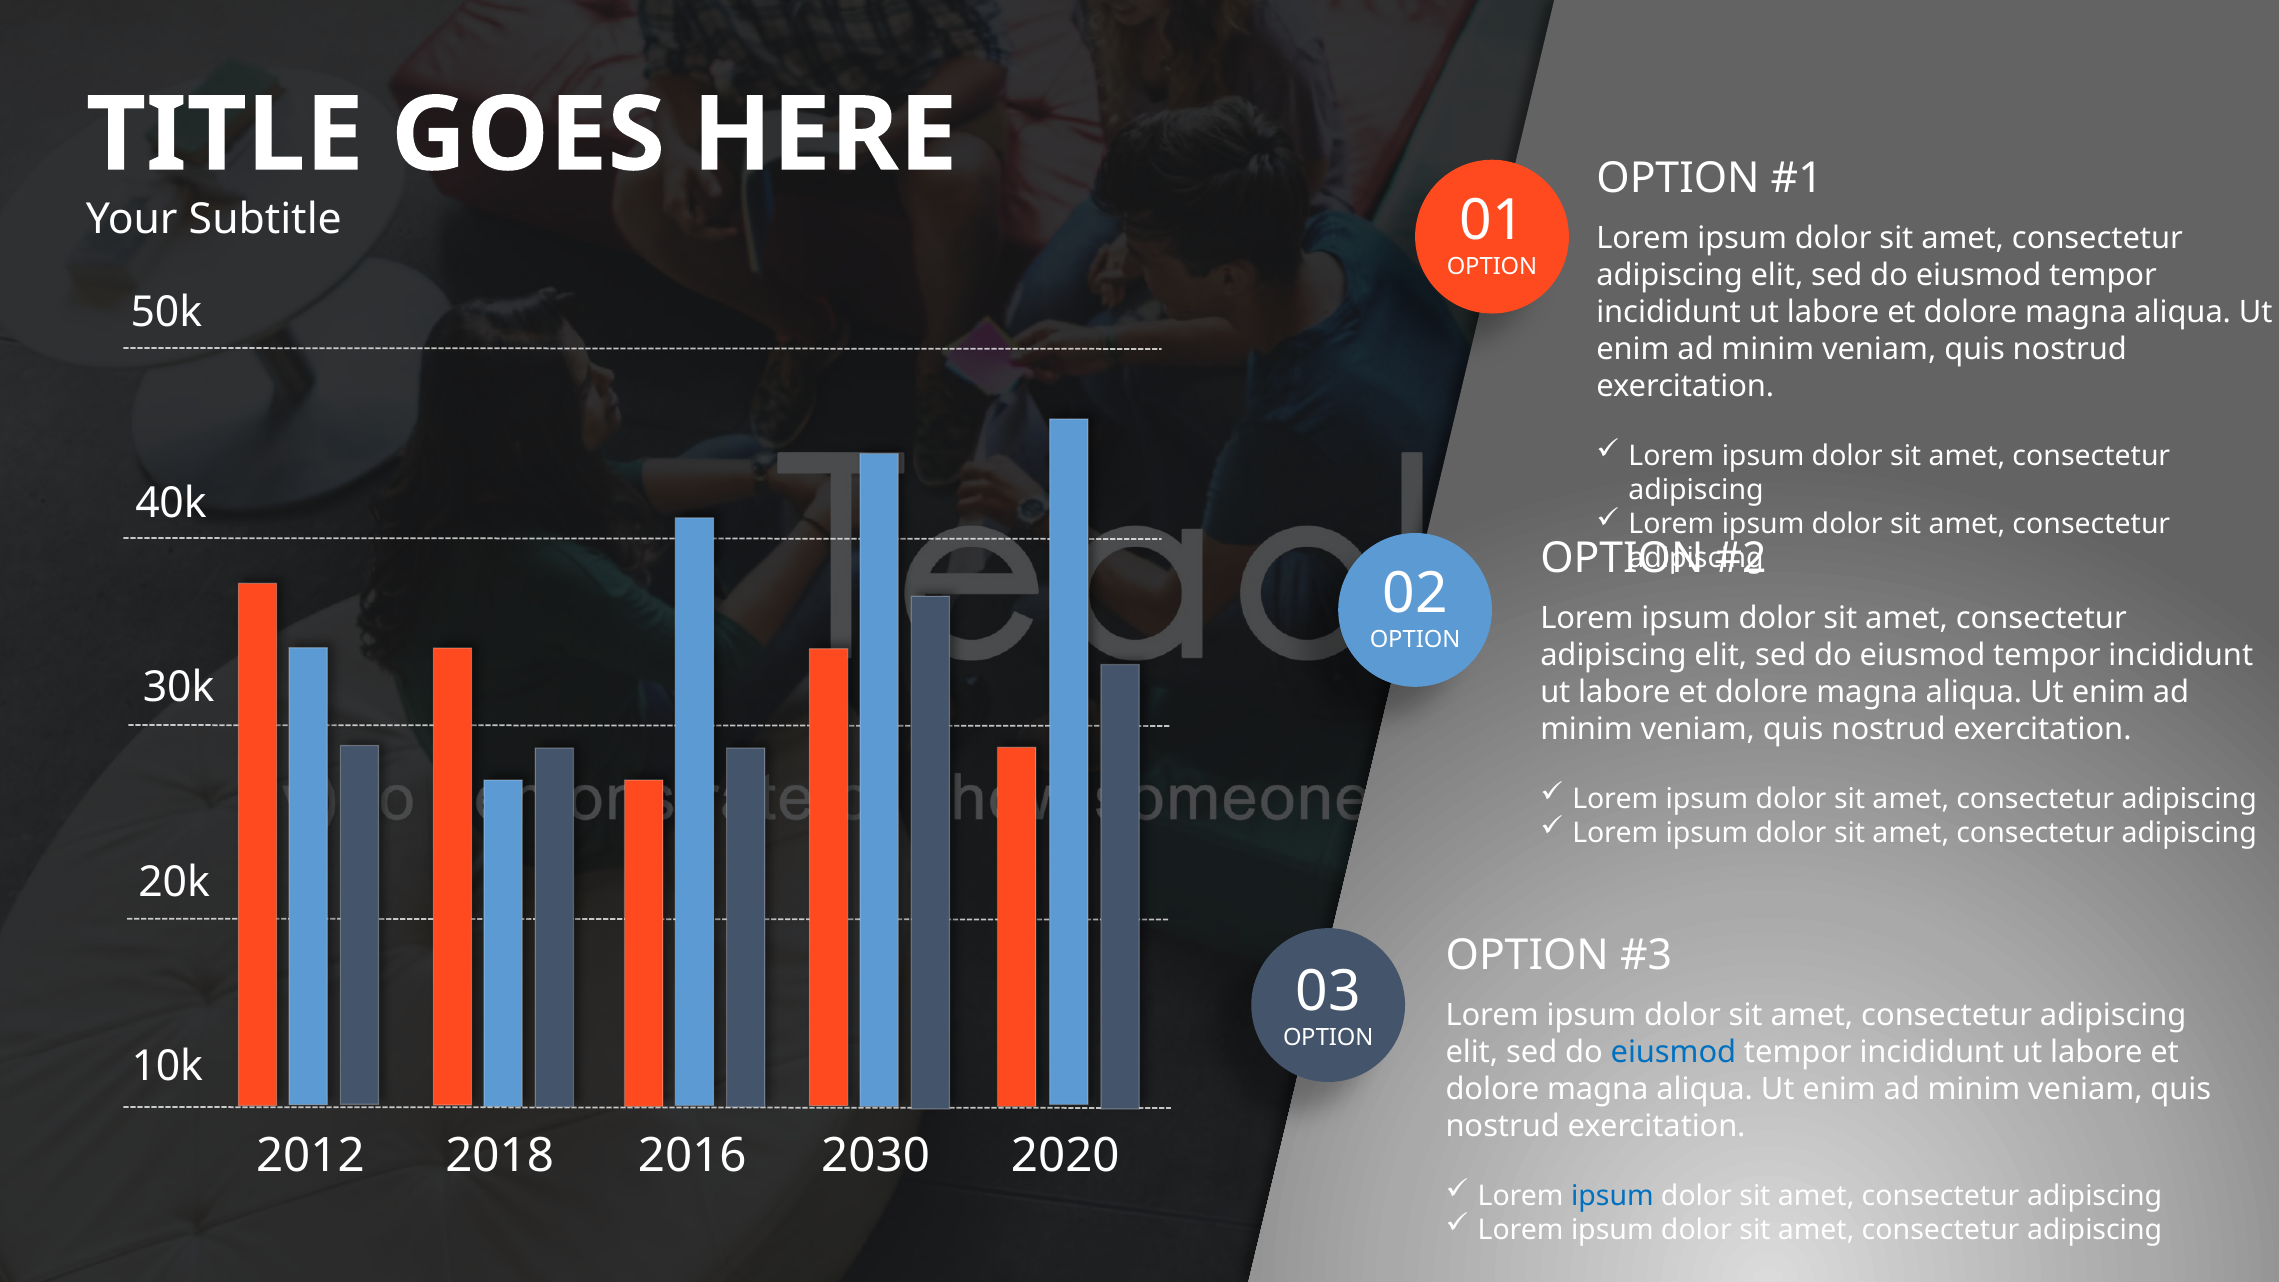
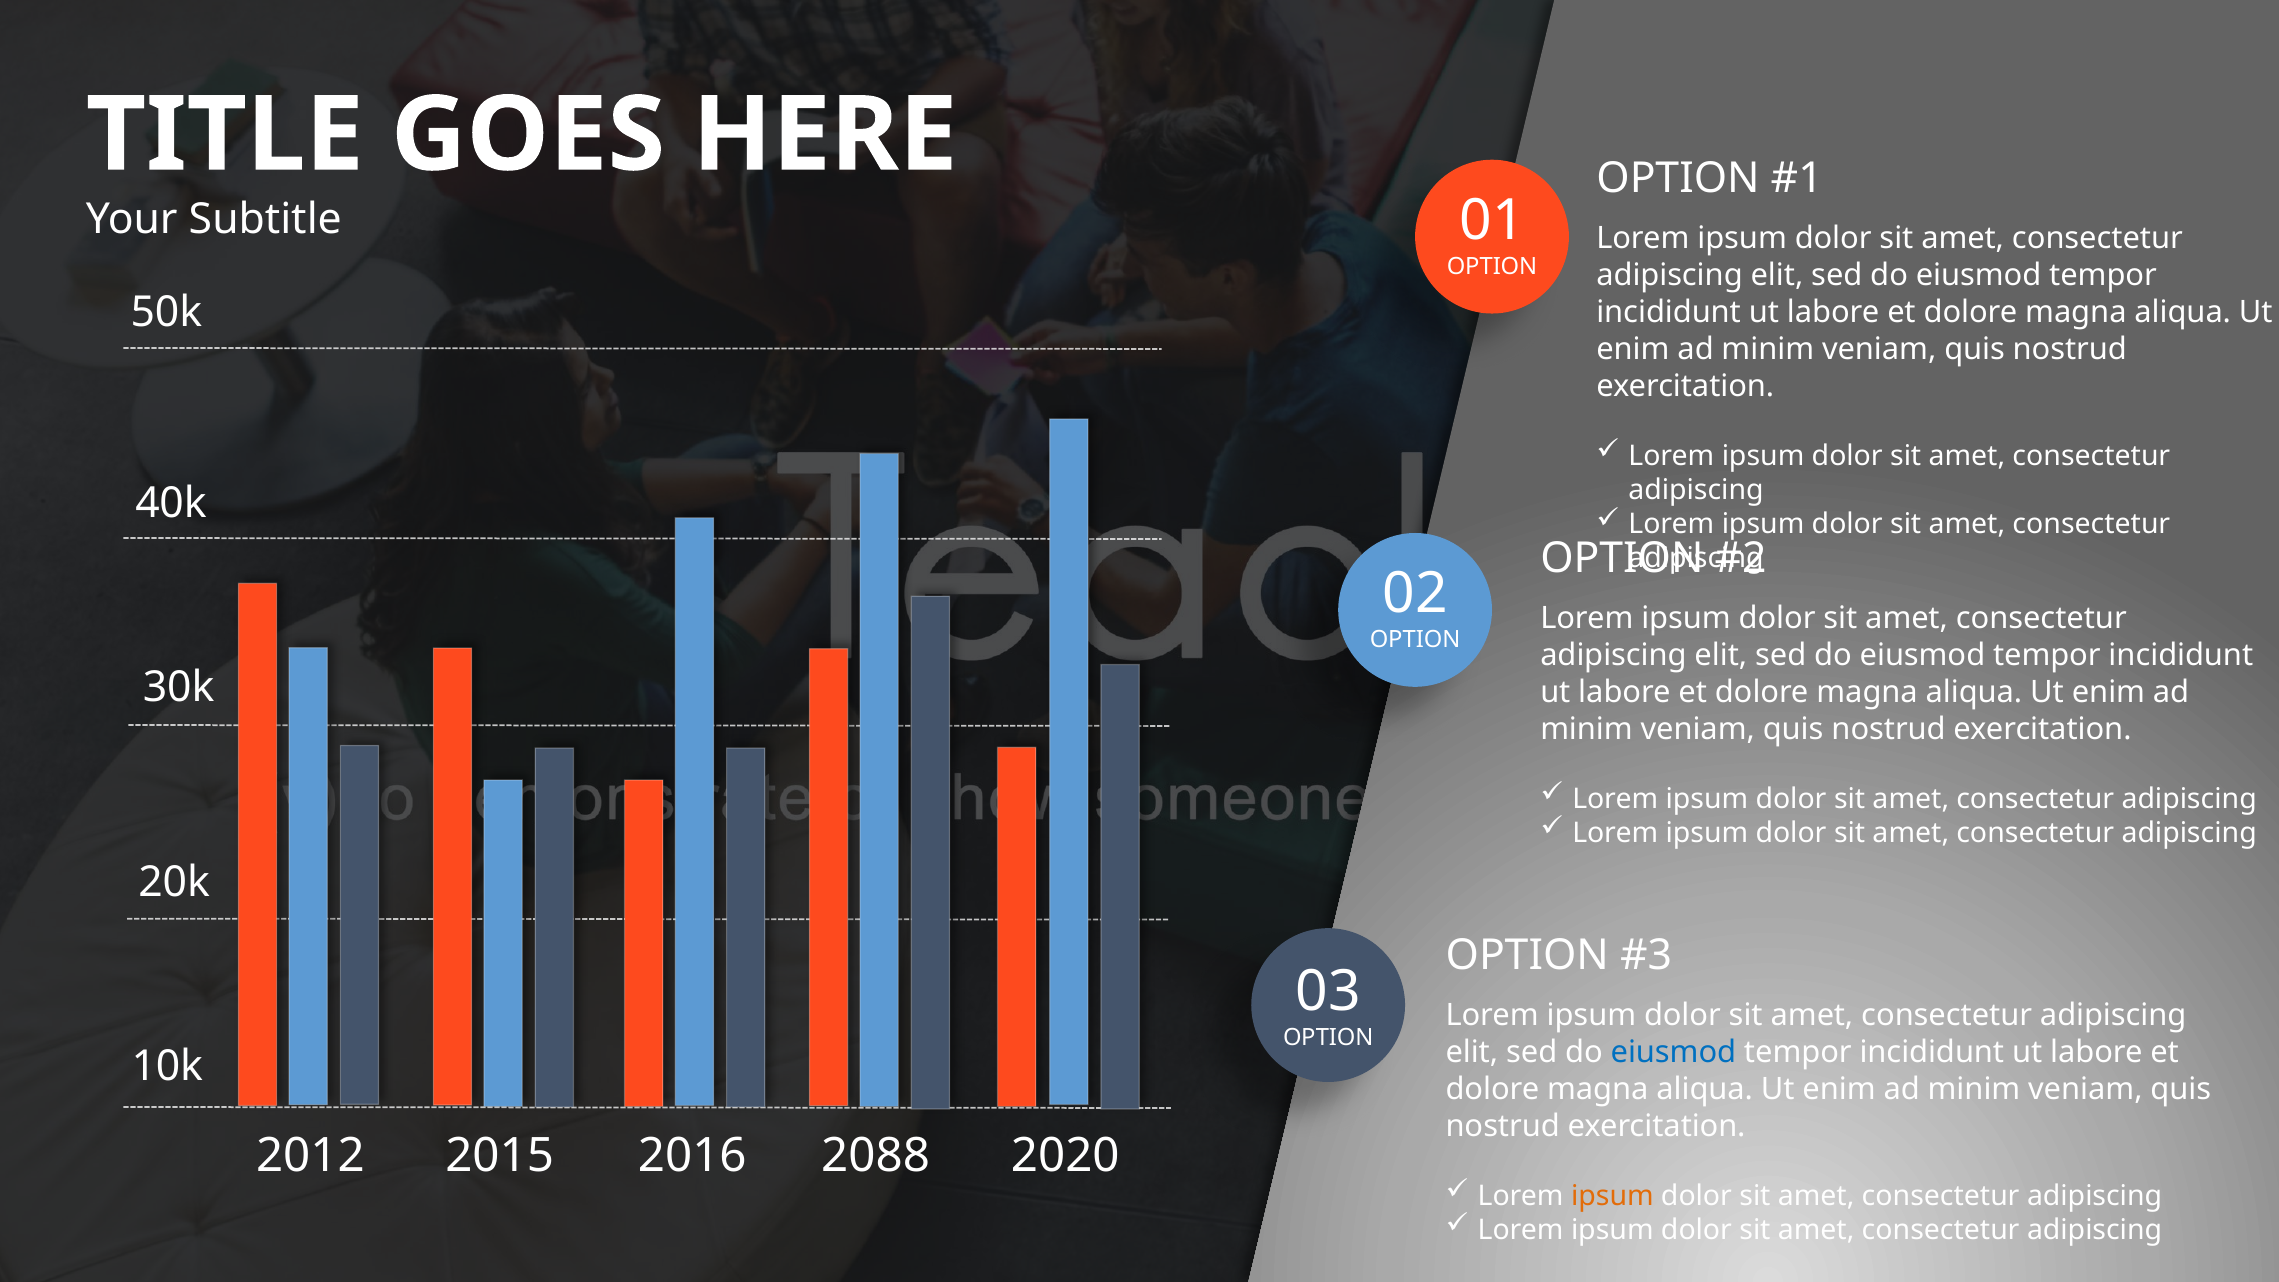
2018: 2018 -> 2015
2030: 2030 -> 2088
ipsum at (1612, 1196) colour: blue -> orange
